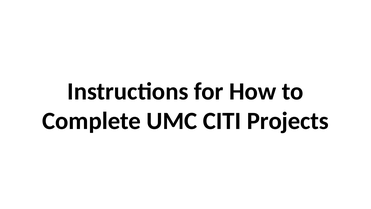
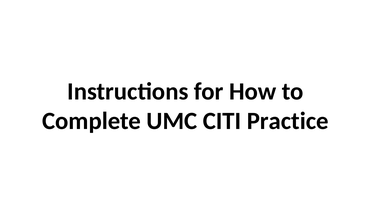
Projects: Projects -> Practice
